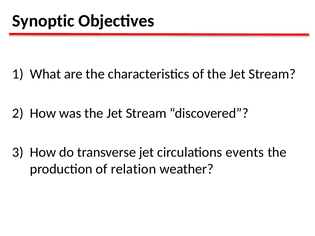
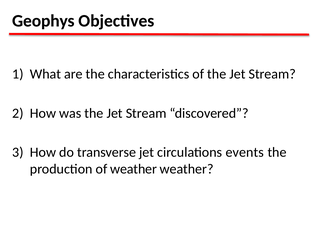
Synoptic: Synoptic -> Geophys
of relation: relation -> weather
